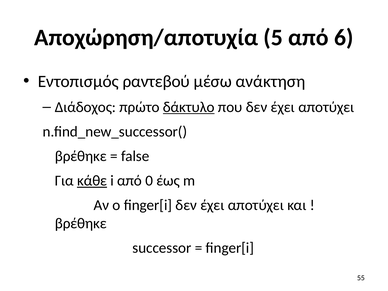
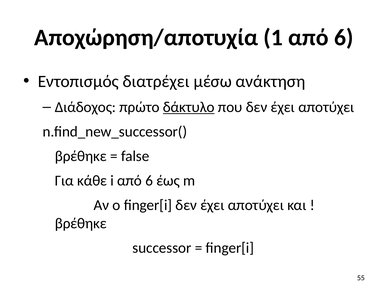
5: 5 -> 1
ραντεβού: ραντεβού -> διατρέχει
κάθε underline: present -> none
i από 0: 0 -> 6
